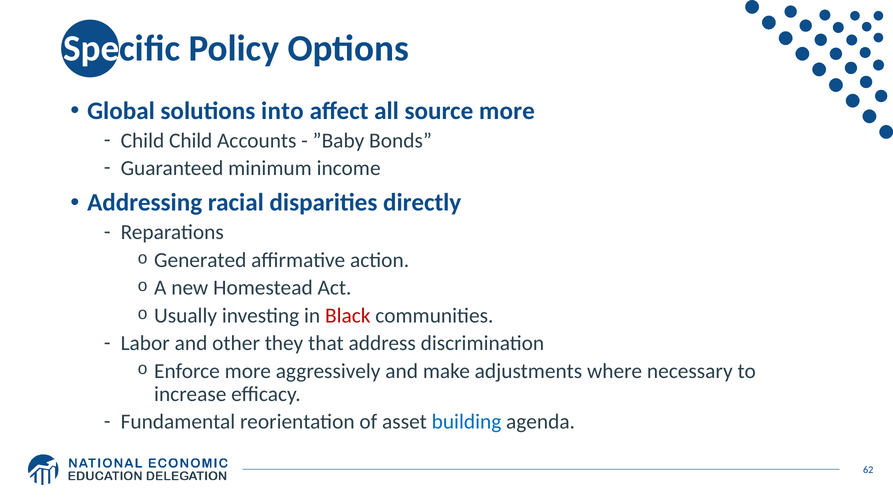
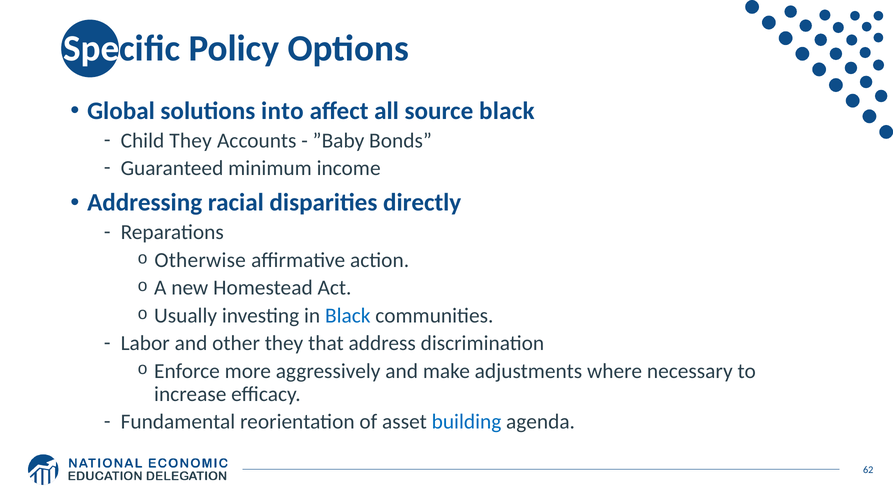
source more: more -> black
Child Child: Child -> They
Generated: Generated -> Otherwise
Black at (348, 316) colour: red -> blue
